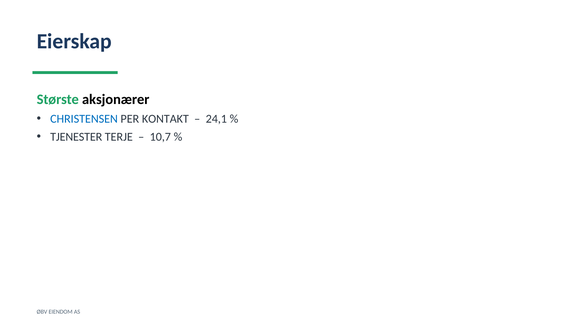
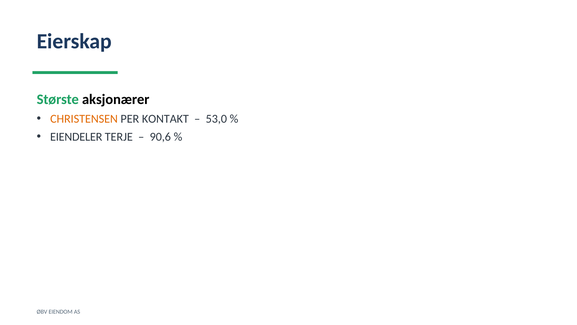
CHRISTENSEN colour: blue -> orange
24,1: 24,1 -> 53,0
TJENESTER: TJENESTER -> EIENDELER
10,7: 10,7 -> 90,6
